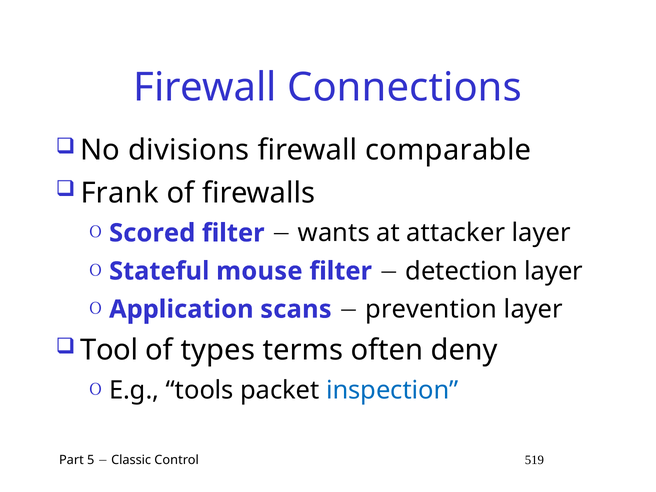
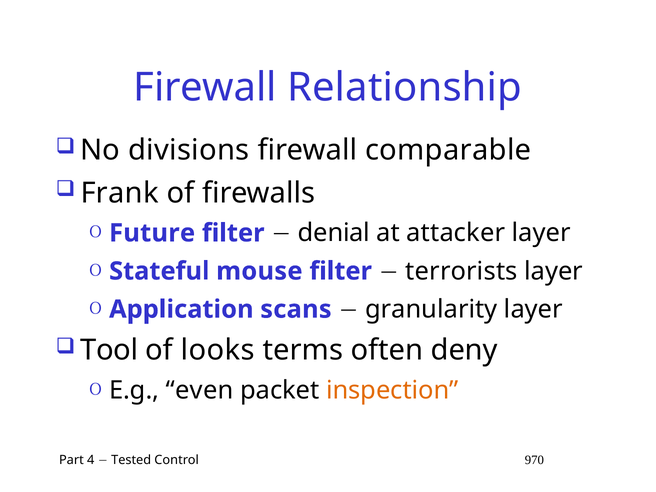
Connections: Connections -> Relationship
Scored: Scored -> Future
wants: wants -> denial
detection: detection -> terrorists
prevention: prevention -> granularity
types: types -> looks
tools: tools -> even
inspection colour: blue -> orange
5: 5 -> 4
Classic: Classic -> Tested
519: 519 -> 970
